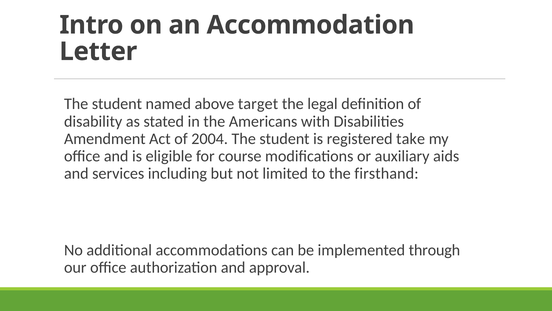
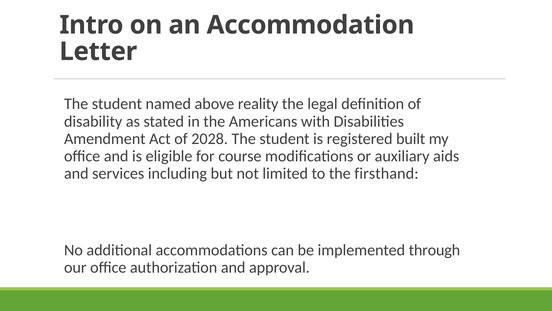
target: target -> reality
2004: 2004 -> 2028
take: take -> built
